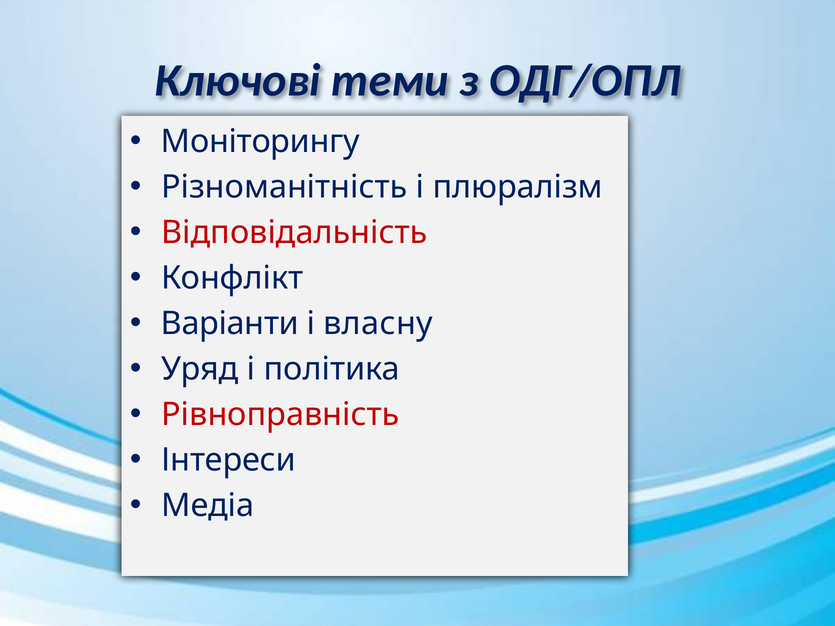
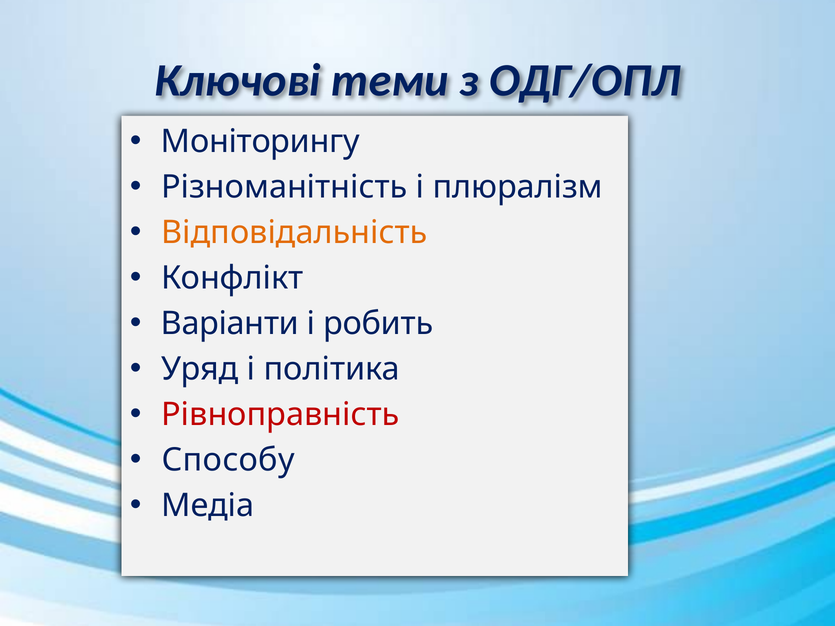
Відповідальність colour: red -> orange
власну: власну -> робить
Інтереси: Інтереси -> Способу
